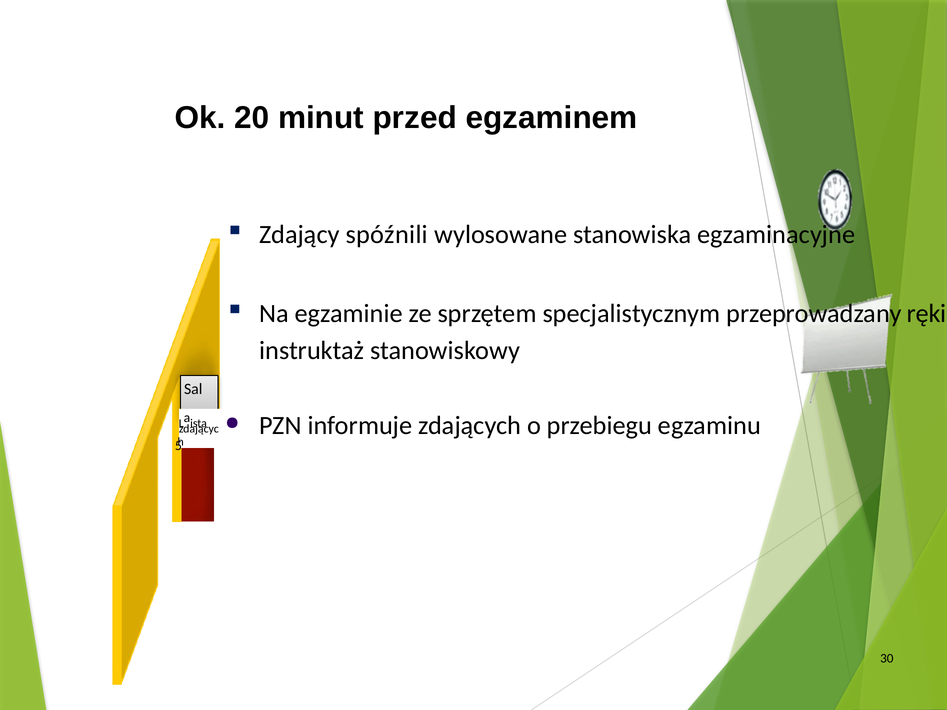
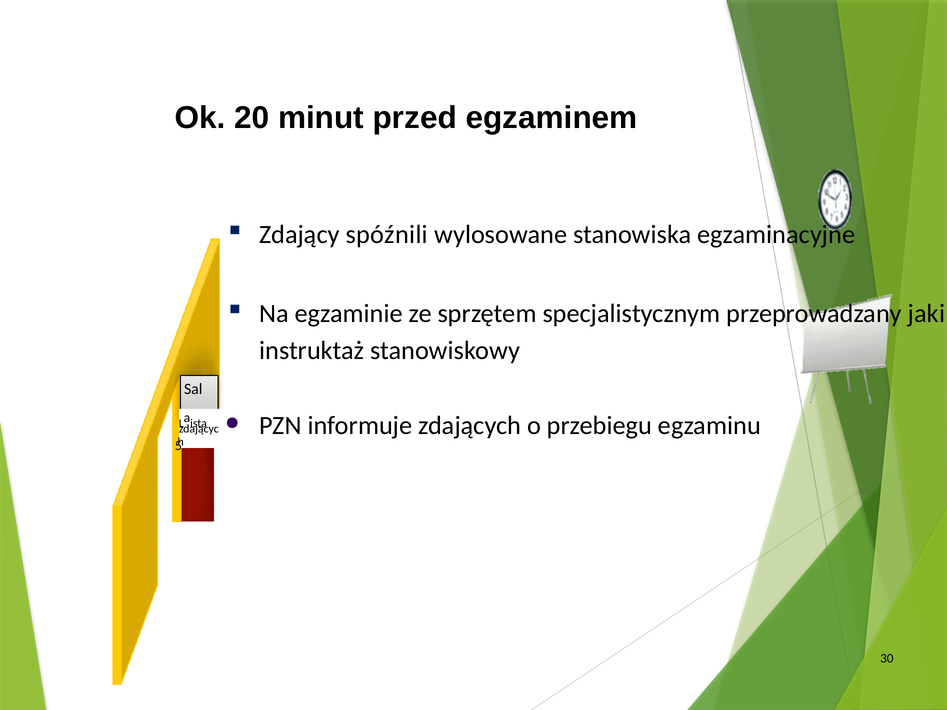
ręki: ręki -> jaki
